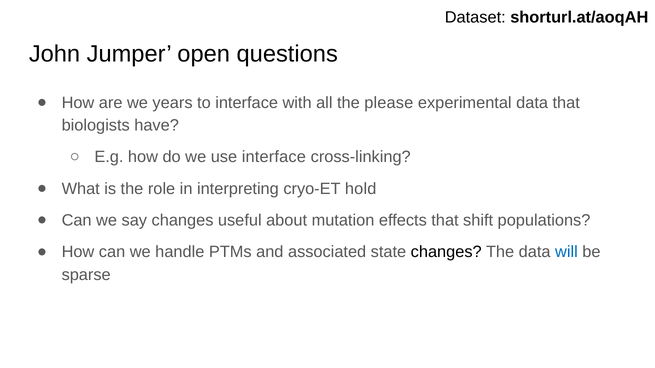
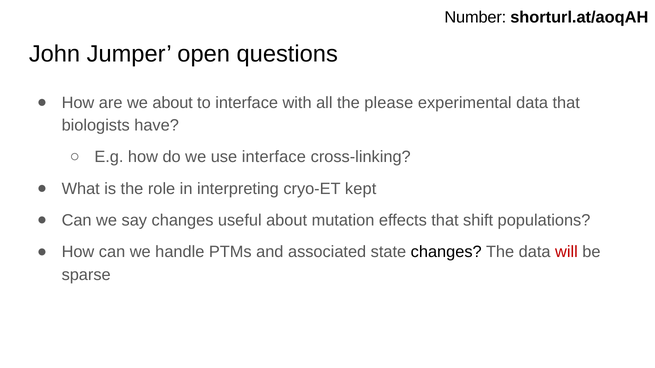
Dataset: Dataset -> Number
we years: years -> about
hold: hold -> kept
will colour: blue -> red
